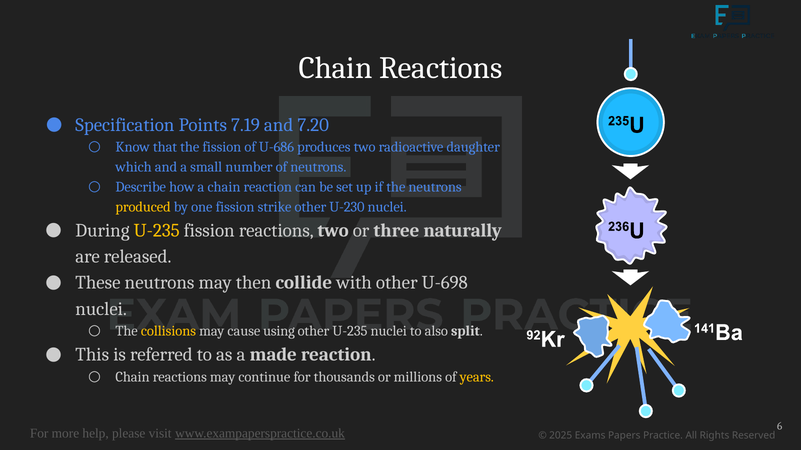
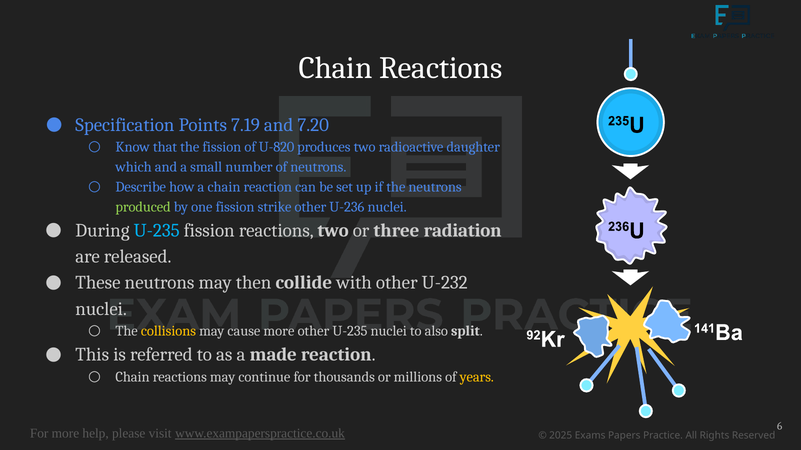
U-686: U-686 -> U-820
produced colour: yellow -> light green
U-230: U-230 -> U-236
U-235 at (157, 231) colour: yellow -> light blue
naturally: naturally -> radiation
U-698: U-698 -> U-232
cause using: using -> more
